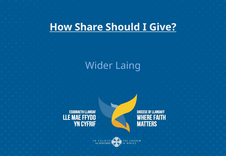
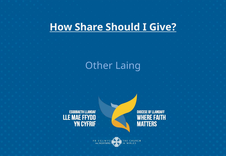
Wider: Wider -> Other
